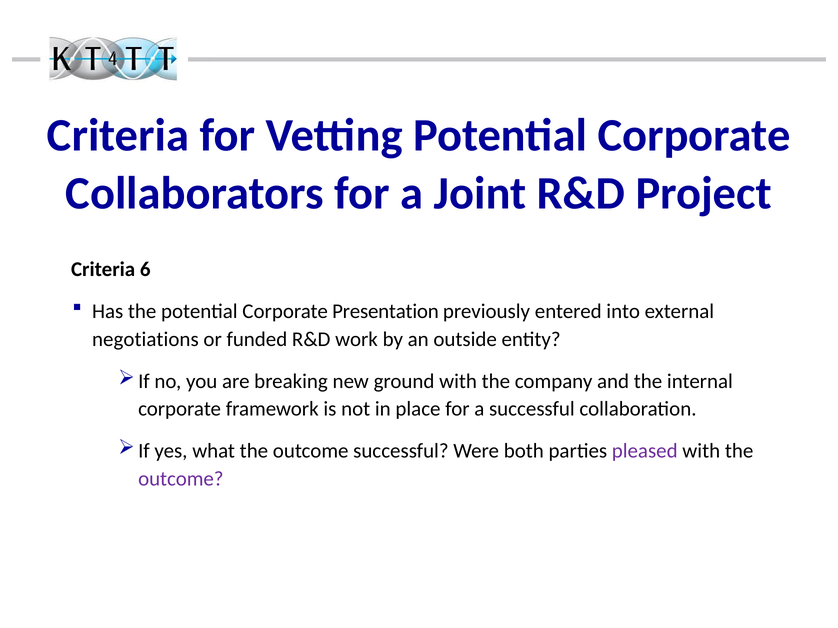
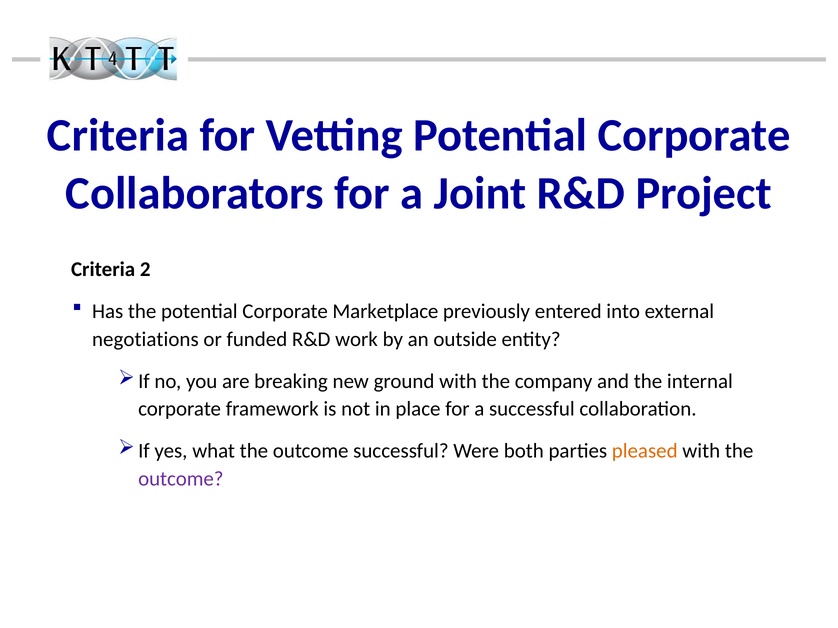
6: 6 -> 2
Presentation: Presentation -> Marketplace
pleased colour: purple -> orange
